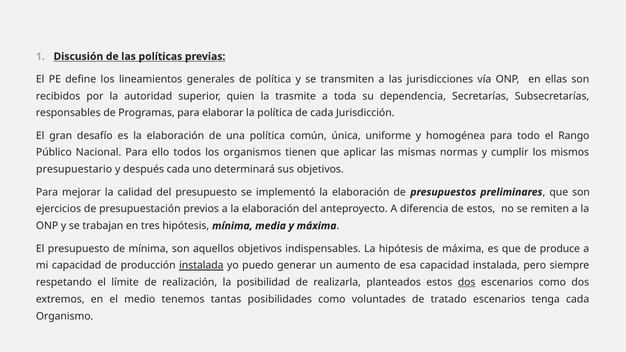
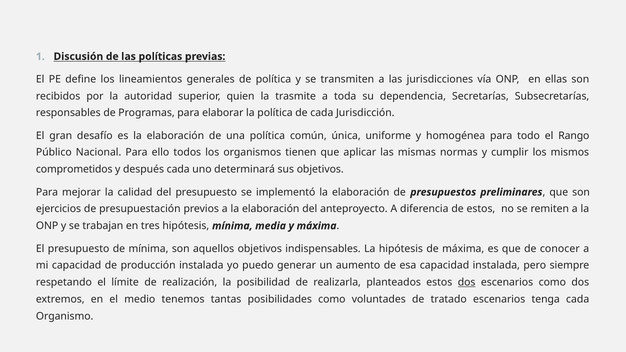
presupuestario: presupuestario -> comprometidos
produce: produce -> conocer
instalada at (201, 266) underline: present -> none
